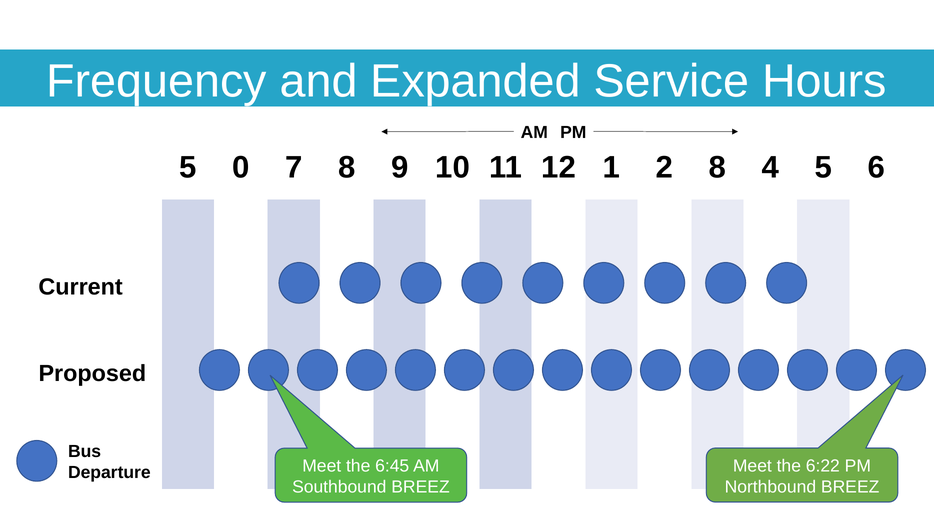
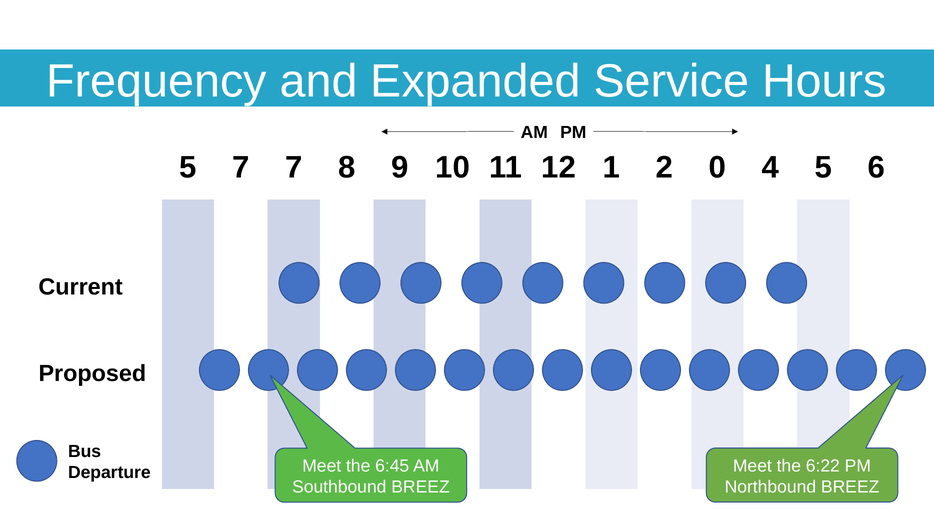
5 0: 0 -> 7
2 8: 8 -> 0
